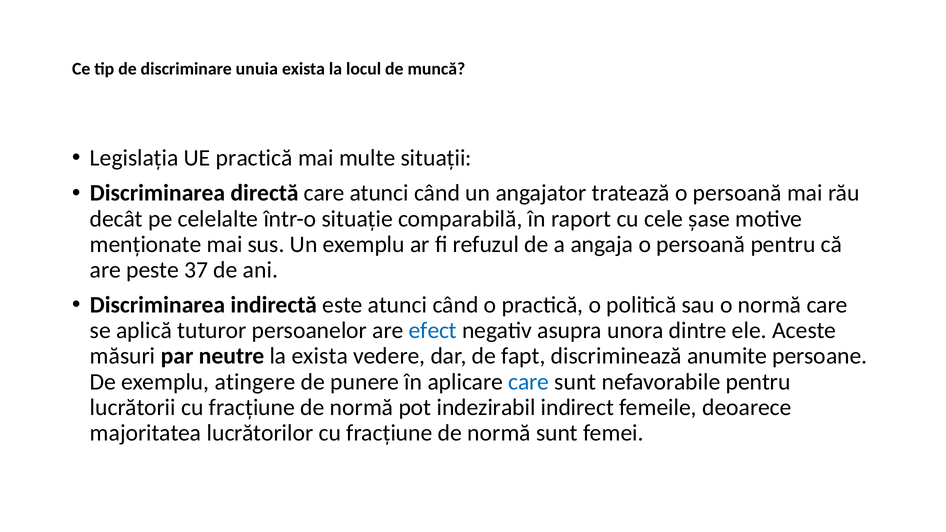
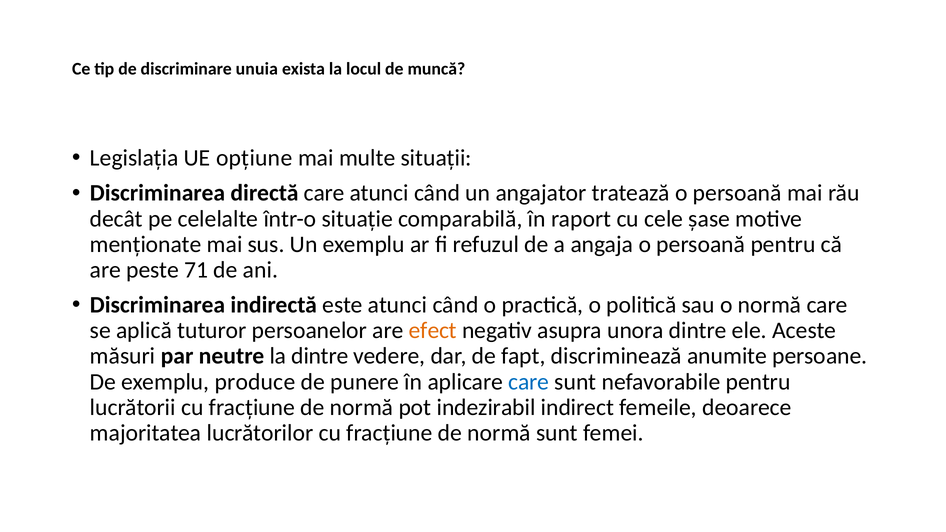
UE practică: practică -> opțiune
37: 37 -> 71
efect colour: blue -> orange
la exista: exista -> dintre
atingere: atingere -> produce
